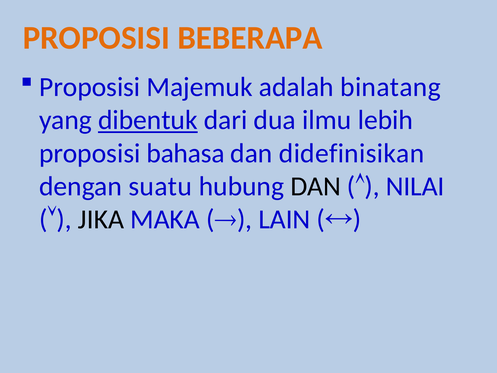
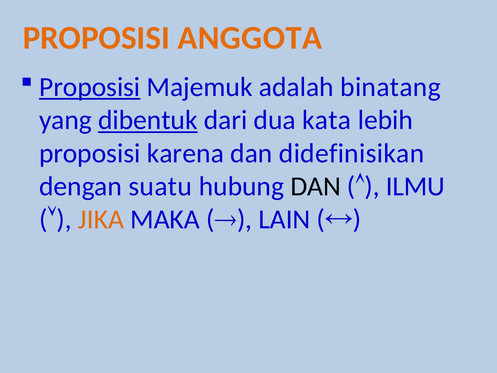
BEBERAPA: BEBERAPA -> ANGGOTA
Proposisi at (90, 87) underline: none -> present
ilmu: ilmu -> kata
bahasa: bahasa -> karena
NILAI: NILAI -> ILMU
JIKA colour: black -> orange
